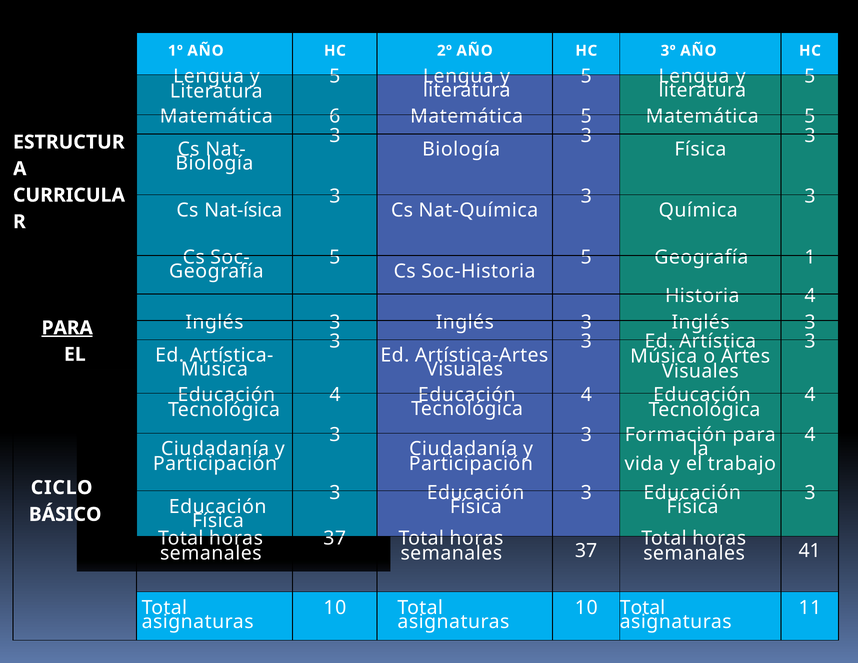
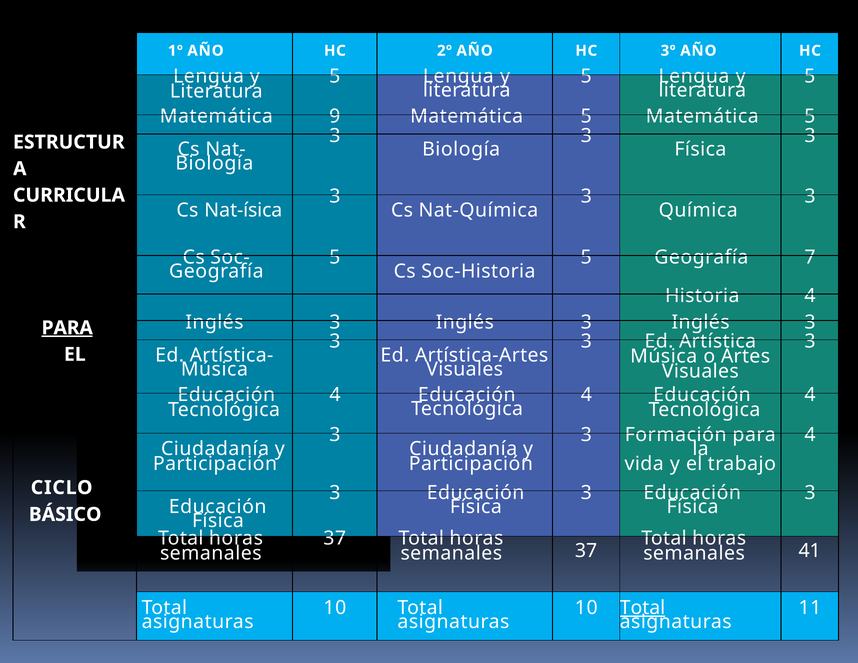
6: 6 -> 9
1: 1 -> 7
Total at (642, 608) underline: none -> present
